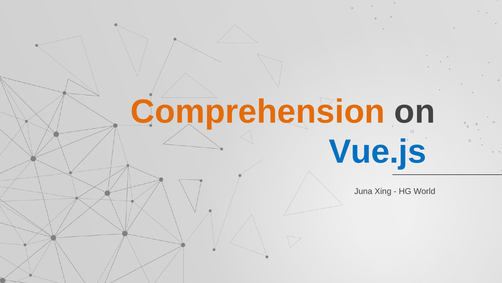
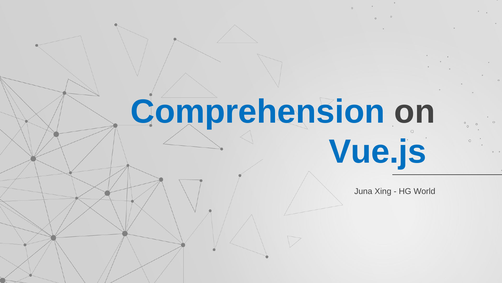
Comprehension colour: orange -> blue
